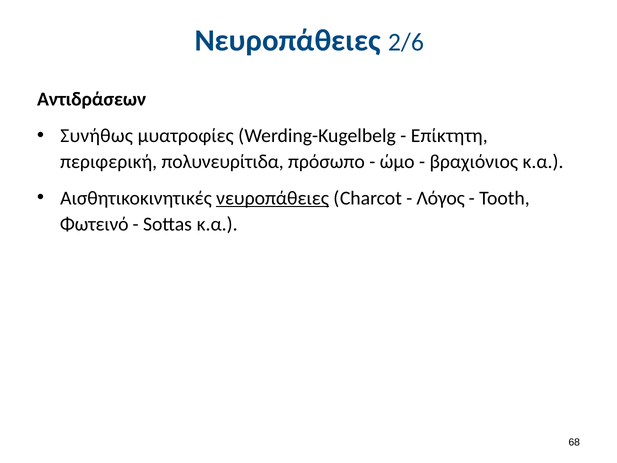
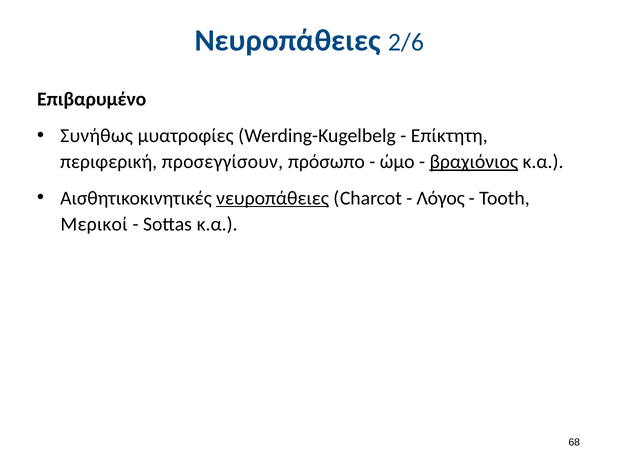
Αντιδράσεων: Αντιδράσεων -> Επιβαρυμένο
πολυνευρίτιδα: πολυνευρίτιδα -> προσεγγίσουν
βραχιόνιος underline: none -> present
Φωτεινό: Φωτεινό -> Μερικοί
